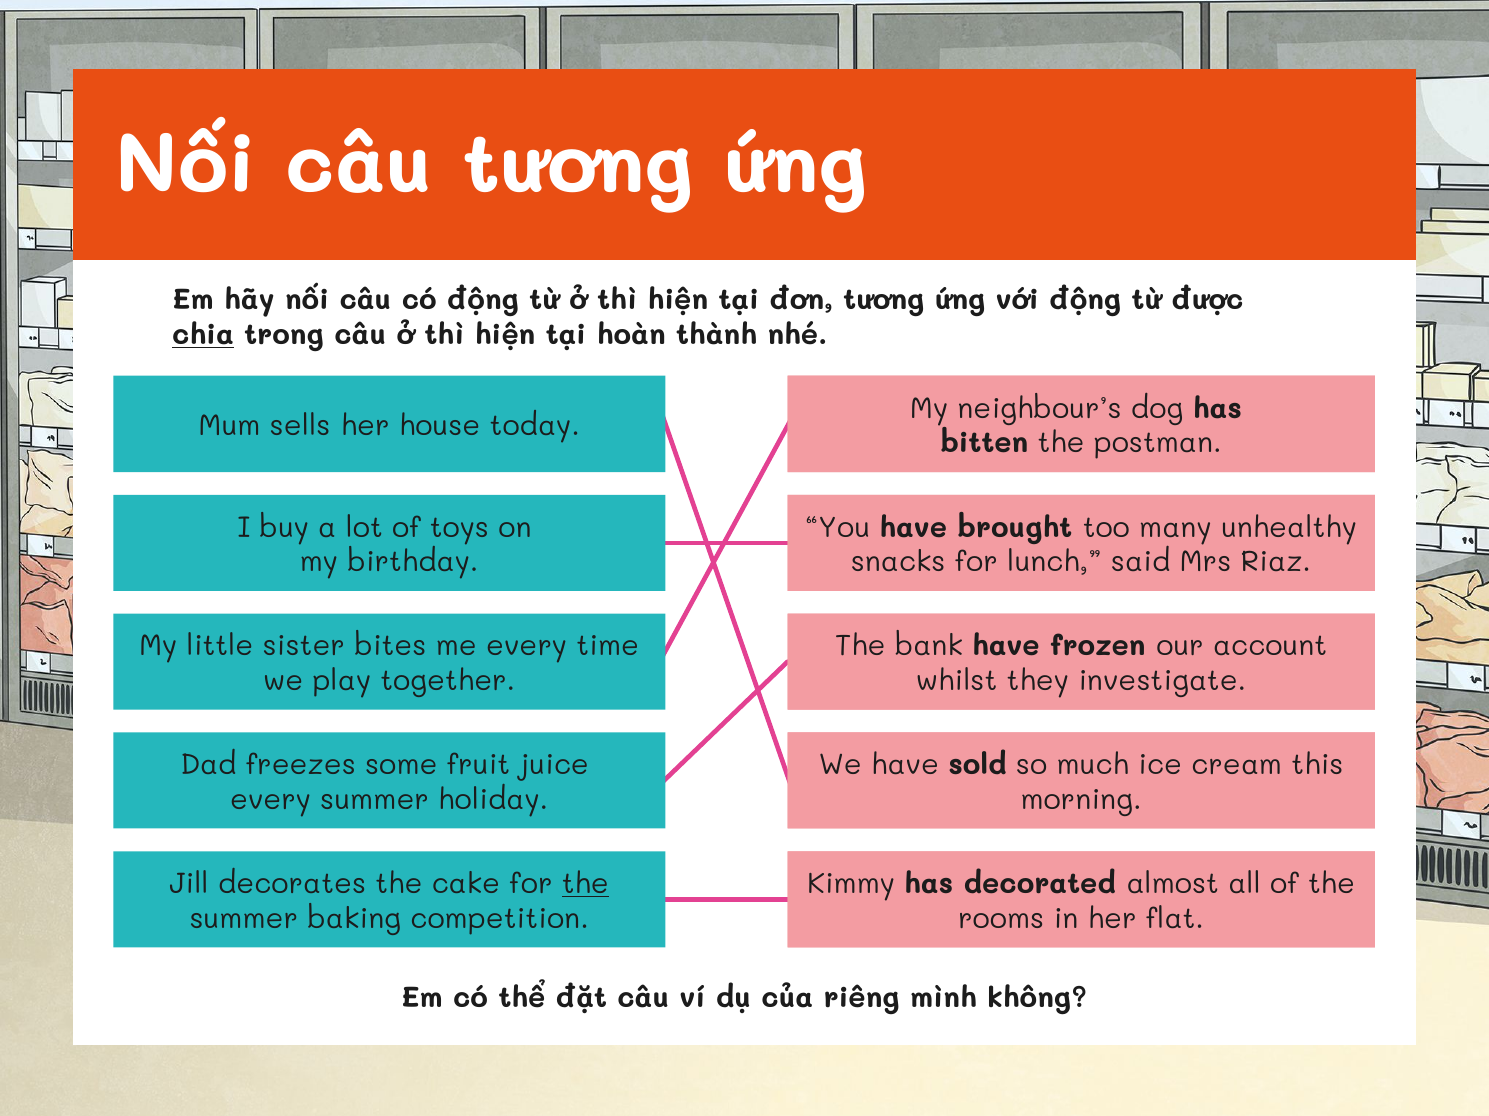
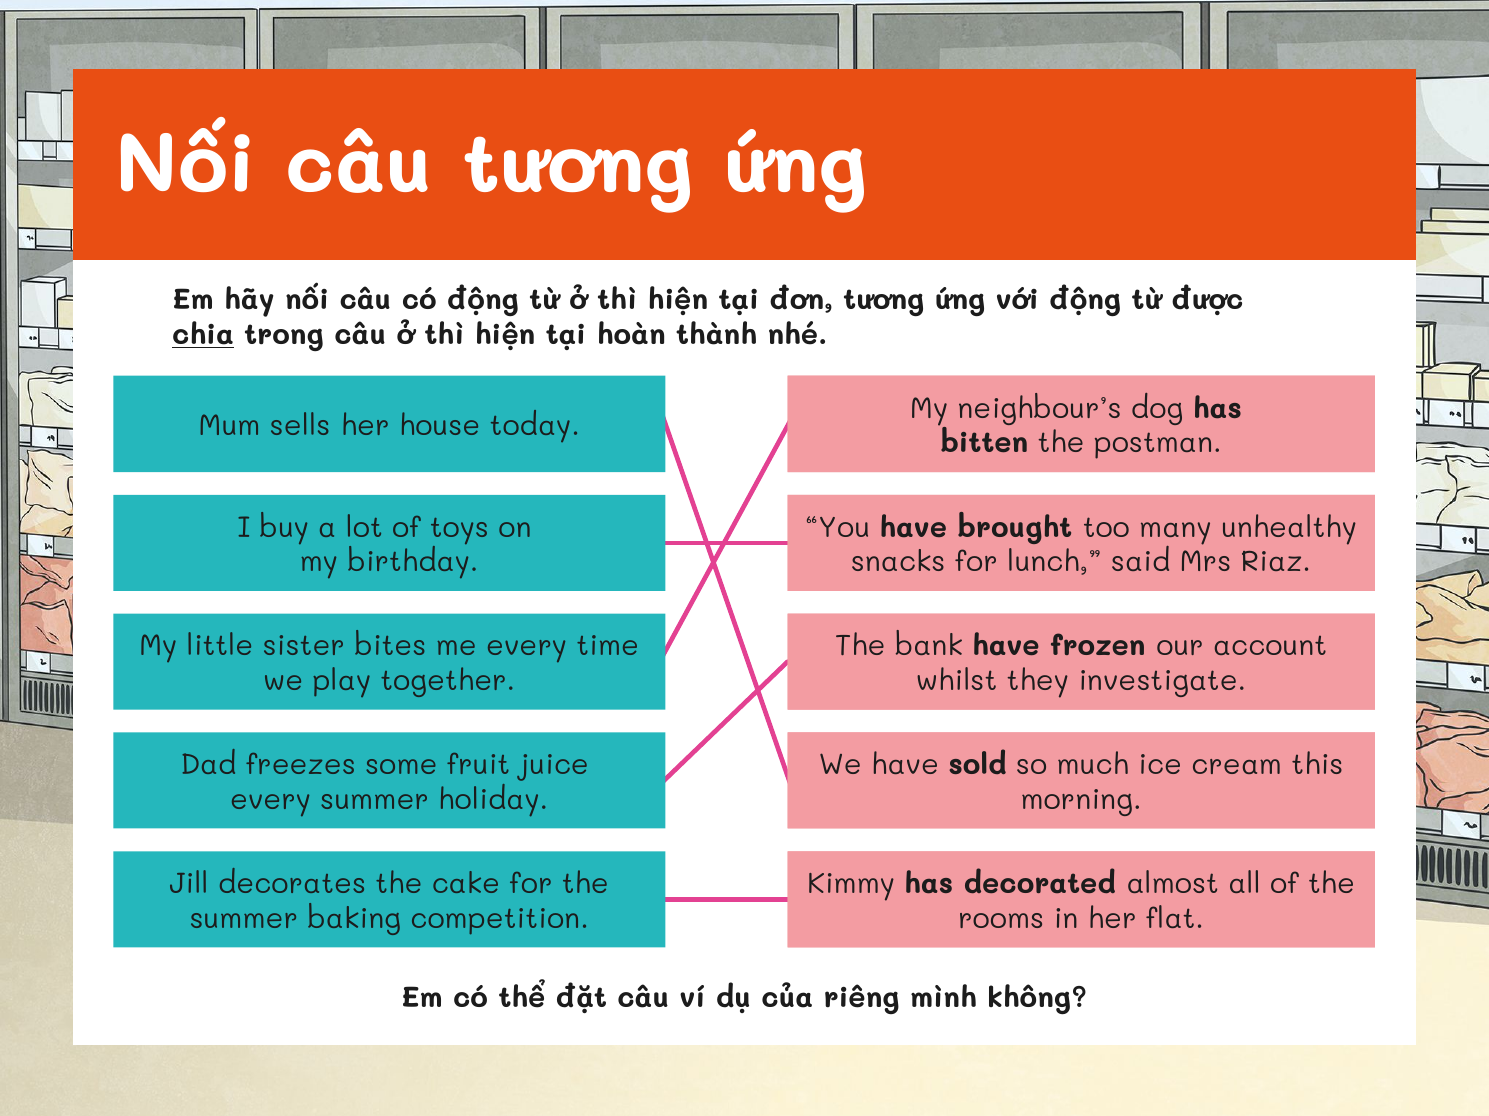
the at (585, 885) underline: present -> none
